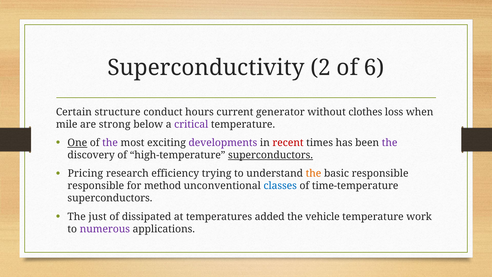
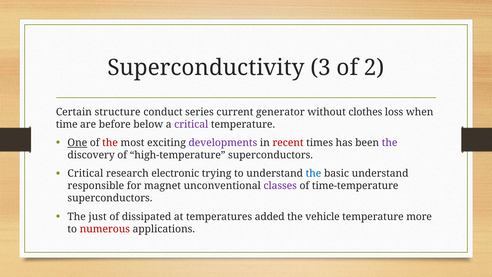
2: 2 -> 3
6: 6 -> 2
hours: hours -> series
mile: mile -> time
strong: strong -> before
the at (110, 143) colour: purple -> red
superconductors at (271, 155) underline: present -> none
Pricing at (85, 173): Pricing -> Critical
efficiency: efficiency -> electronic
the at (314, 173) colour: orange -> blue
basic responsible: responsible -> understand
method: method -> magnet
classes colour: blue -> purple
work: work -> more
numerous colour: purple -> red
